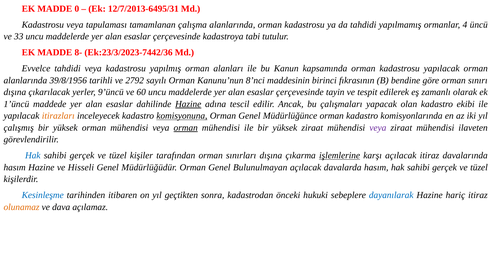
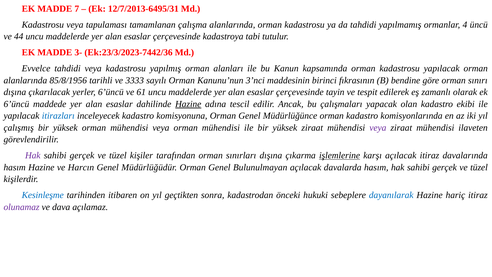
0: 0 -> 7
33: 33 -> 44
8-: 8- -> 3-
39/8/1956: 39/8/1956 -> 85/8/1956
2792: 2792 -> 3333
8’nci: 8’nci -> 3’nci
yerler 9’üncü: 9’üncü -> 6’üncü
60: 60 -> 61
1’üncü at (16, 104): 1’üncü -> 6’üncü
itirazları colour: orange -> blue
komisyonuna underline: present -> none
orman at (186, 128) underline: present -> none
Hak at (33, 155) colour: blue -> purple
Hisseli: Hisseli -> Harcın
olunamaz colour: orange -> purple
